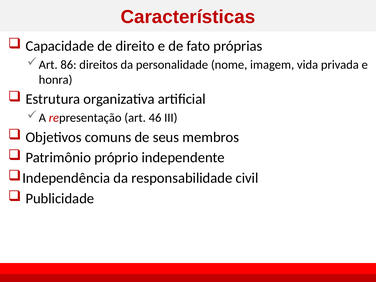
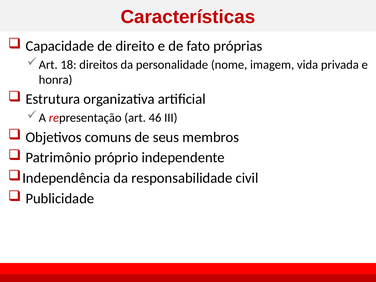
86: 86 -> 18
